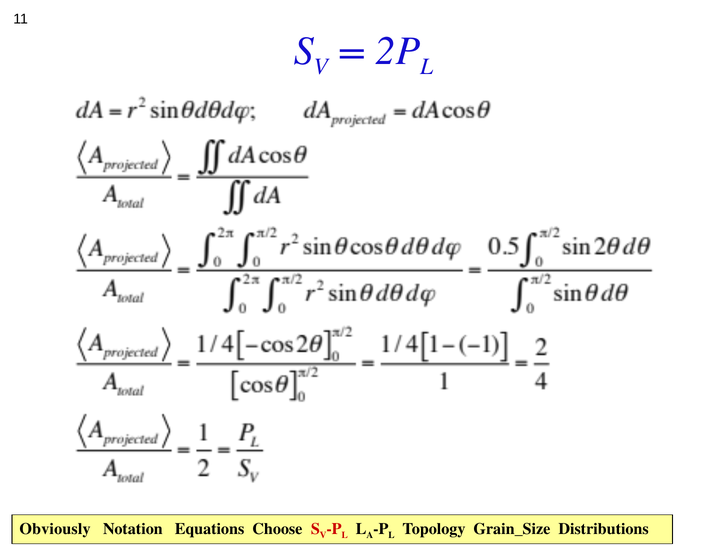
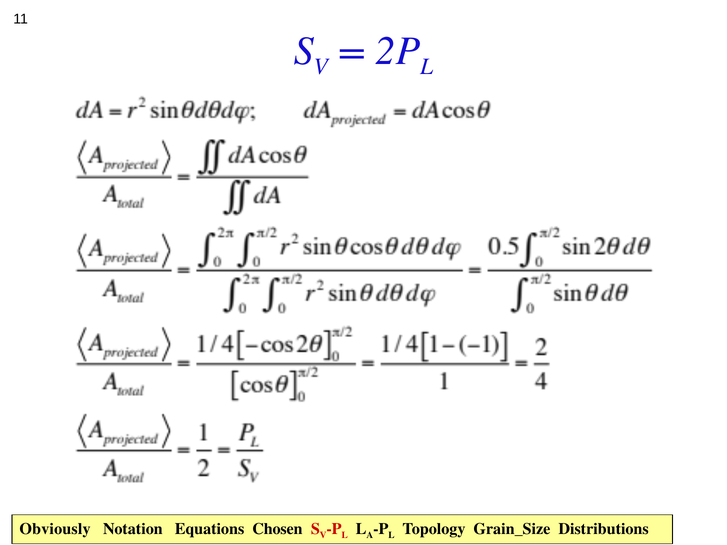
Choose: Choose -> Chosen
